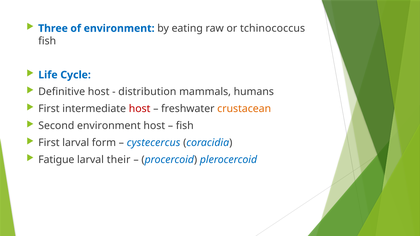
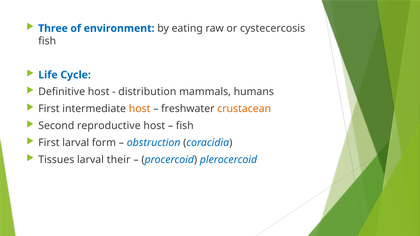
tchinococcus: tchinococcus -> cystecercosis
host at (140, 109) colour: red -> orange
Second environment: environment -> reproductive
cystecercus: cystecercus -> obstruction
Fatigue: Fatigue -> Tissues
